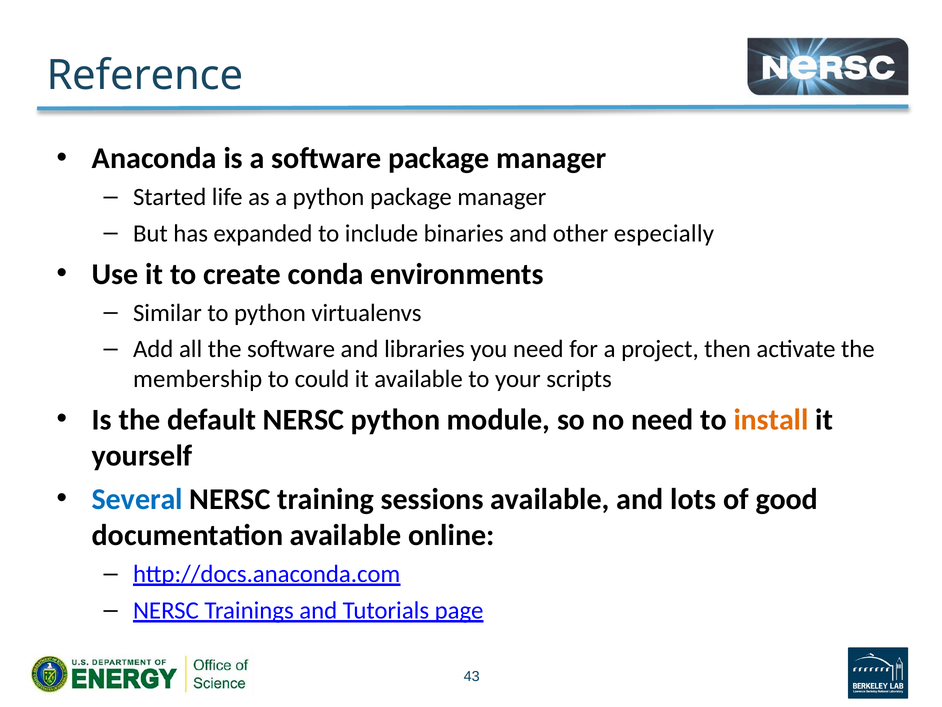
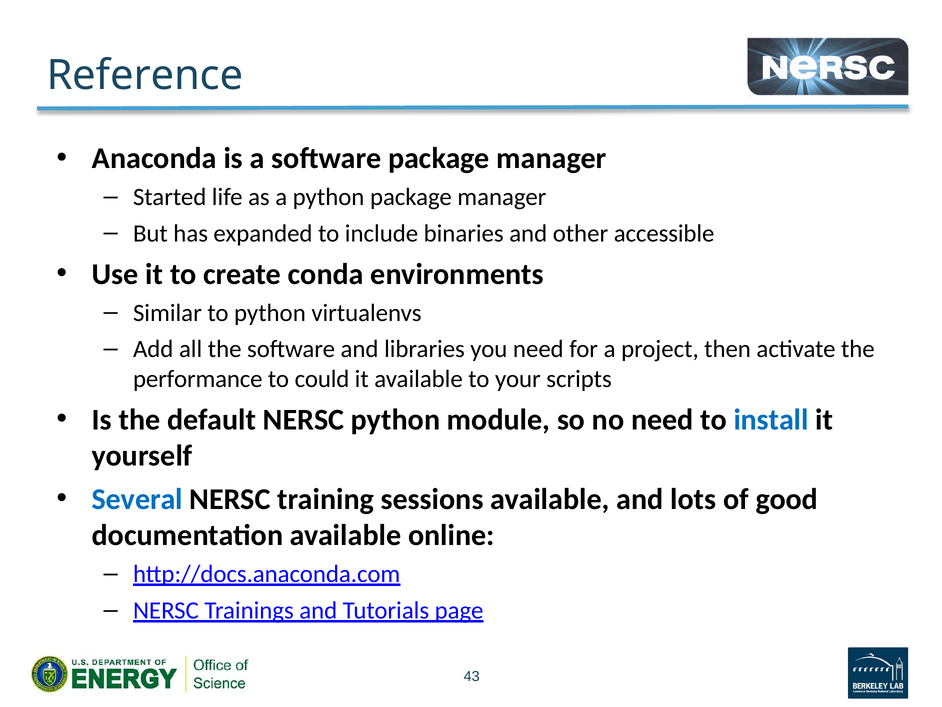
especially: especially -> accessible
membership: membership -> performance
install colour: orange -> blue
